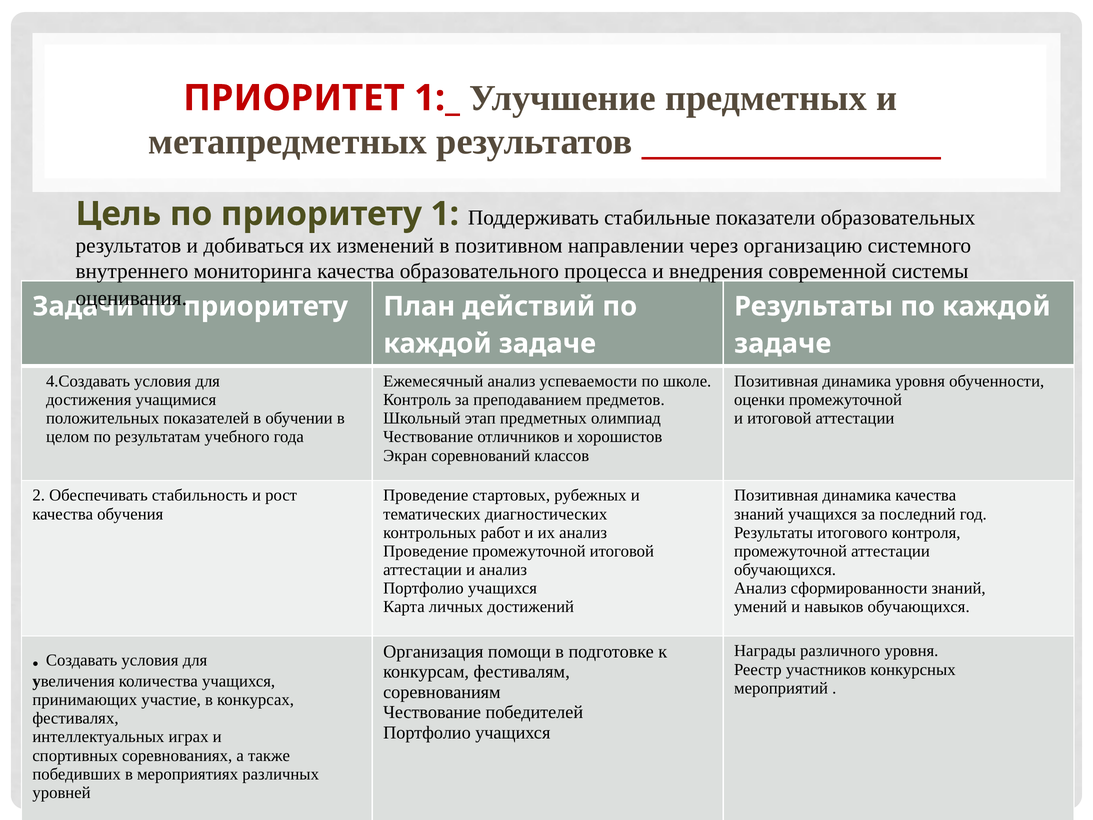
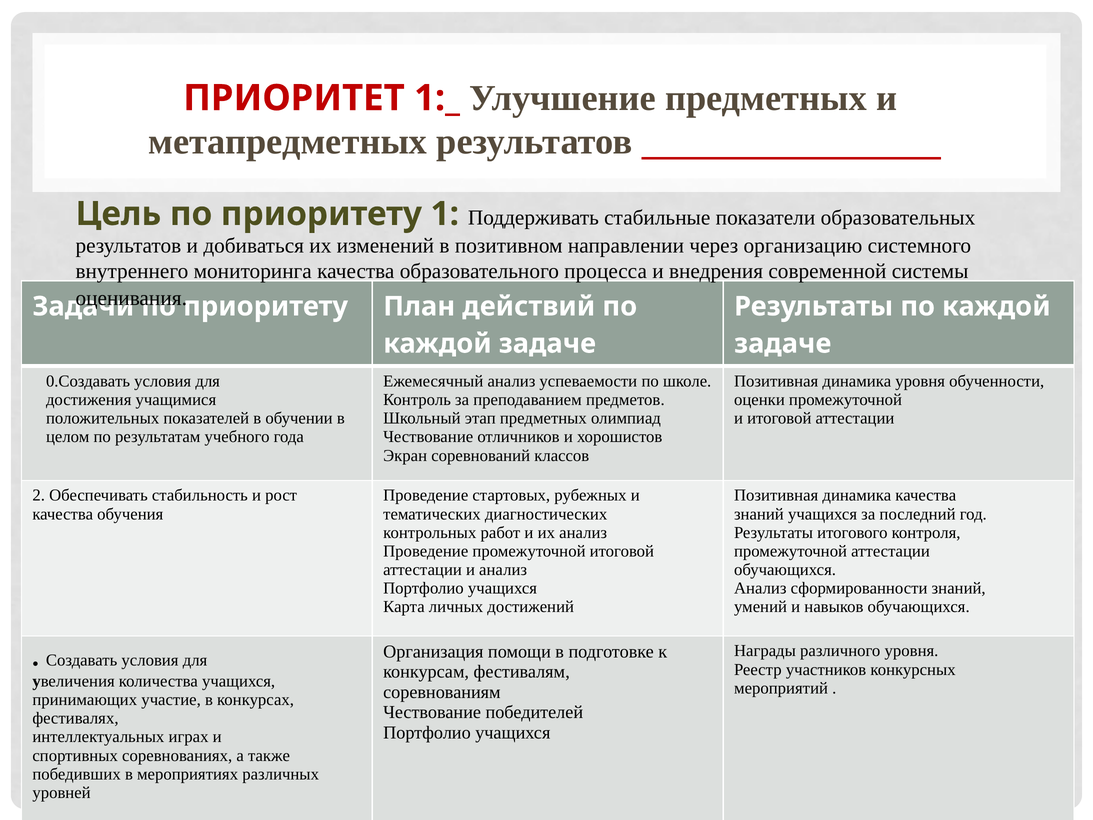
4.Создавать: 4.Создавать -> 0.Создавать
